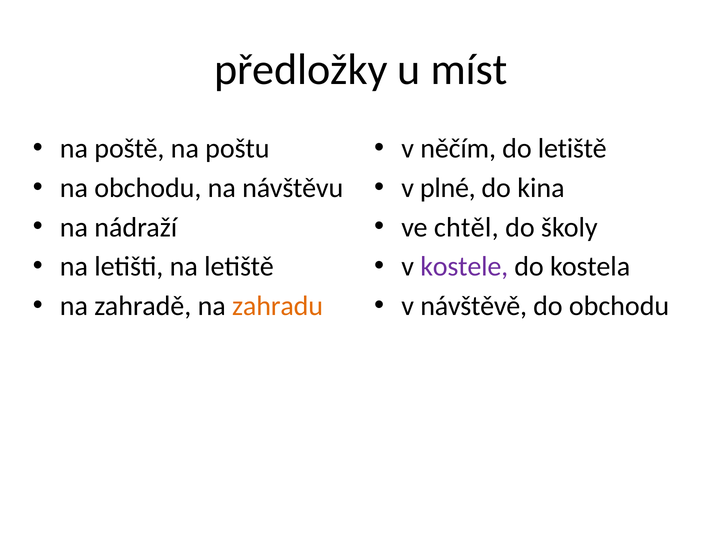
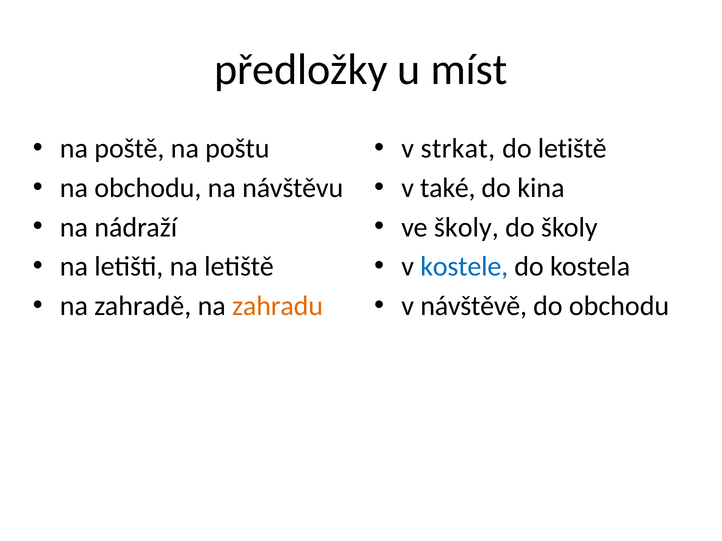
něčím: něčím -> strkat
plné: plné -> také
ve chtěl: chtěl -> školy
kostele colour: purple -> blue
